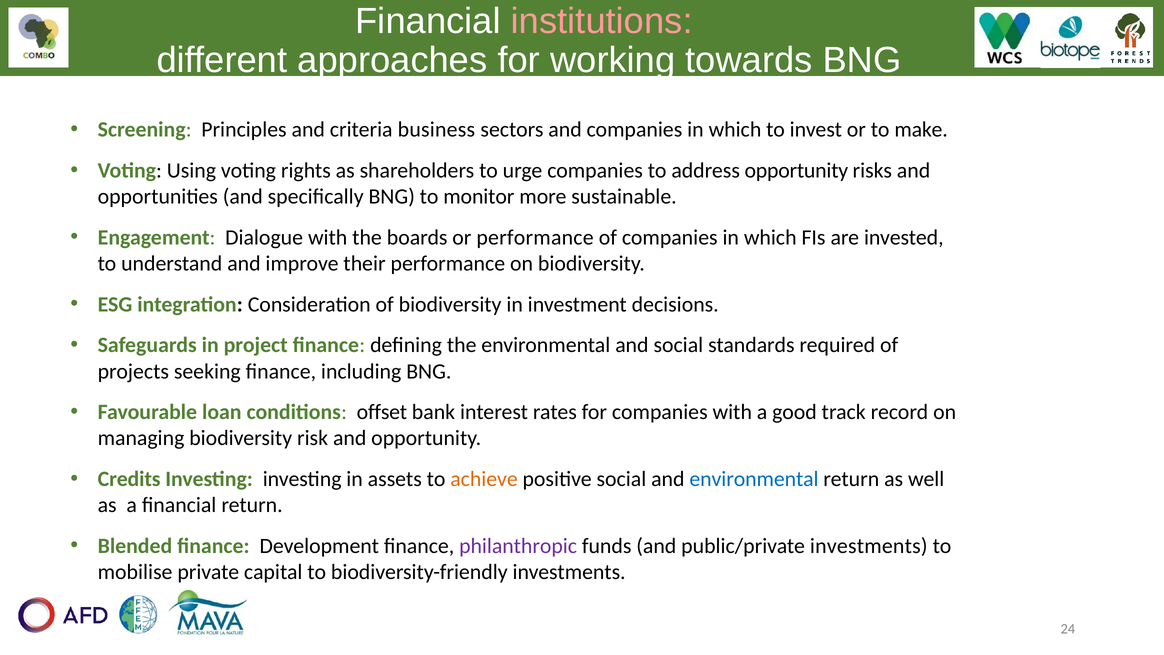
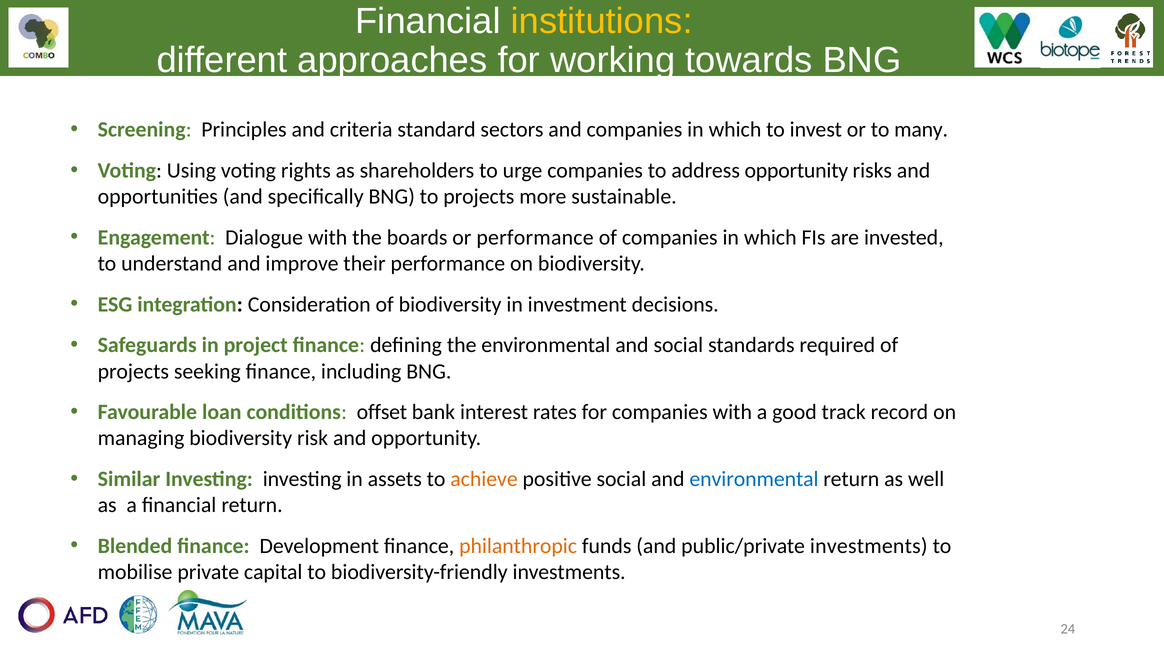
institutions colour: pink -> yellow
business: business -> standard
make: make -> many
to monitor: monitor -> projects
Credits: Credits -> Similar
philanthropic colour: purple -> orange
